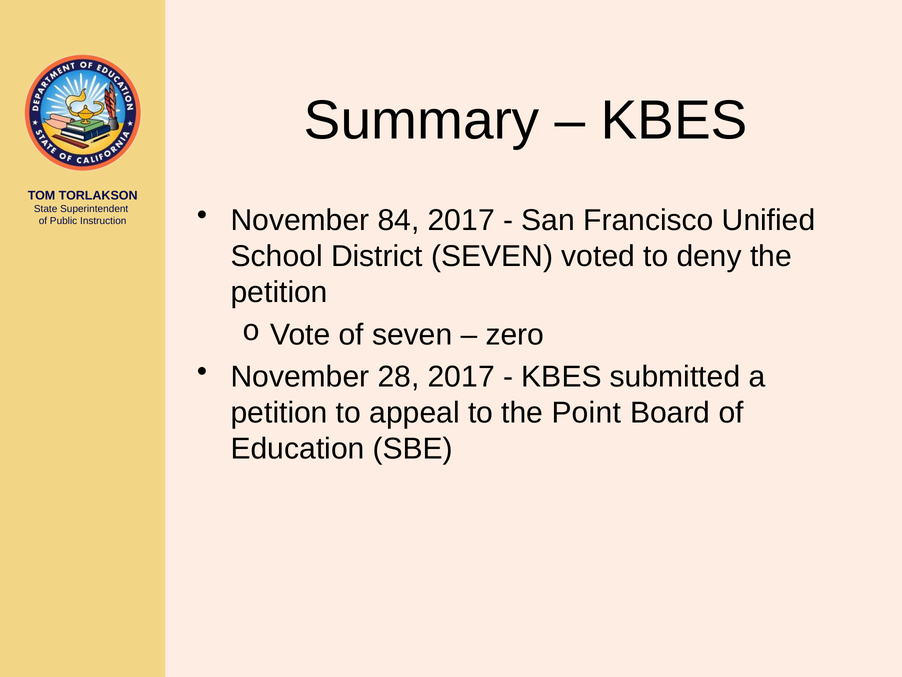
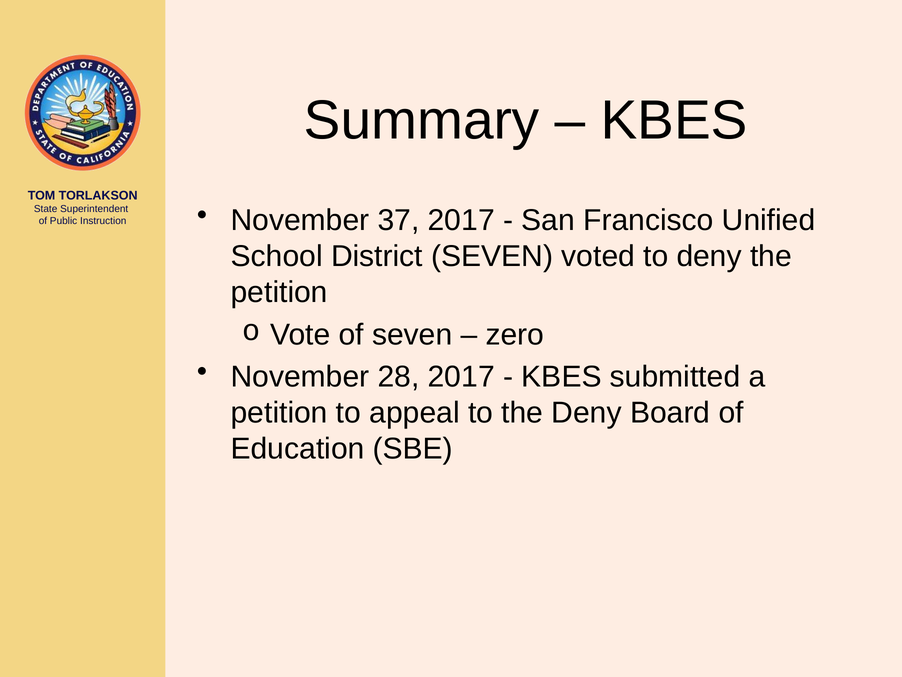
84: 84 -> 37
the Point: Point -> Deny
